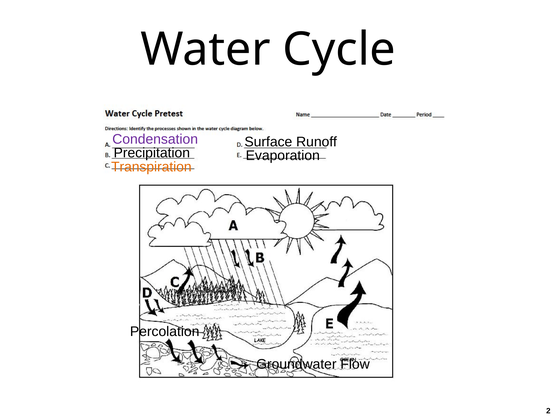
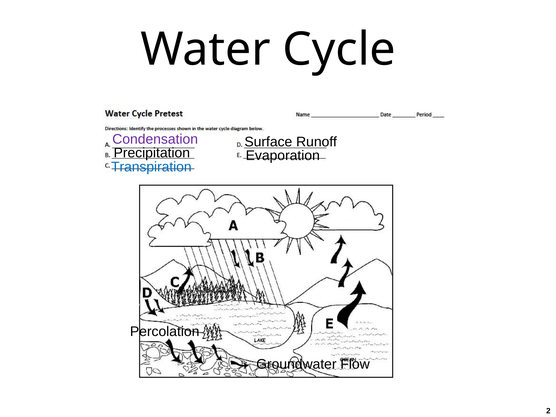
Transpiration colour: orange -> blue
